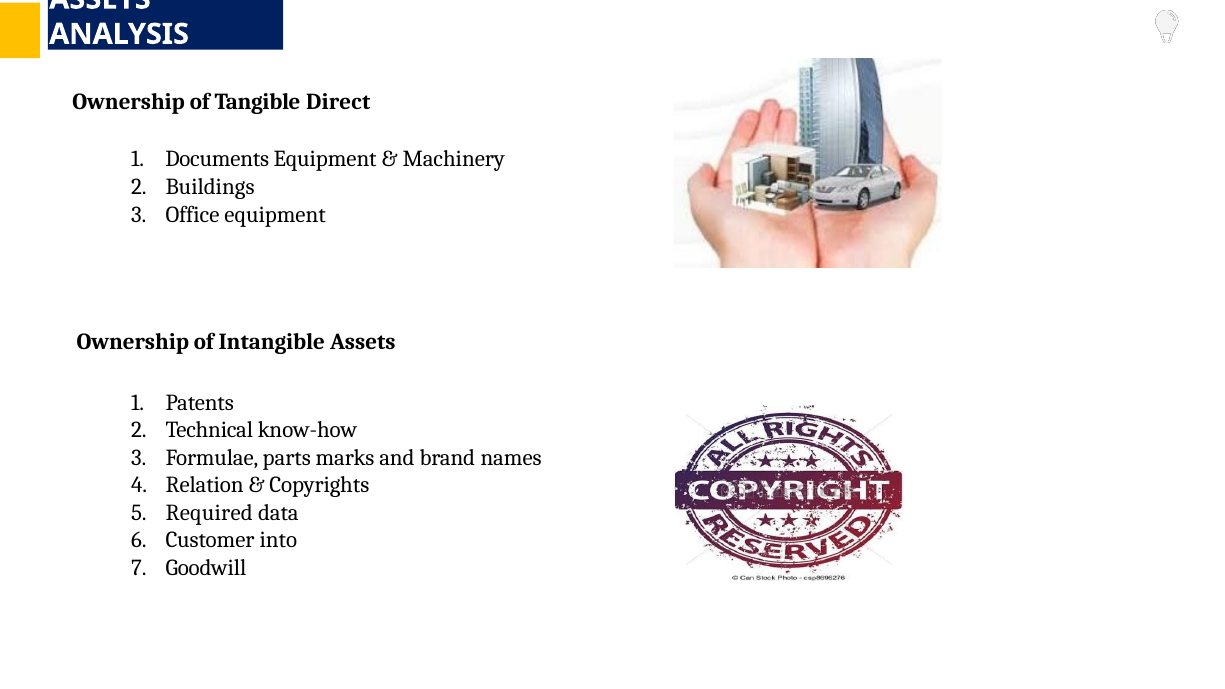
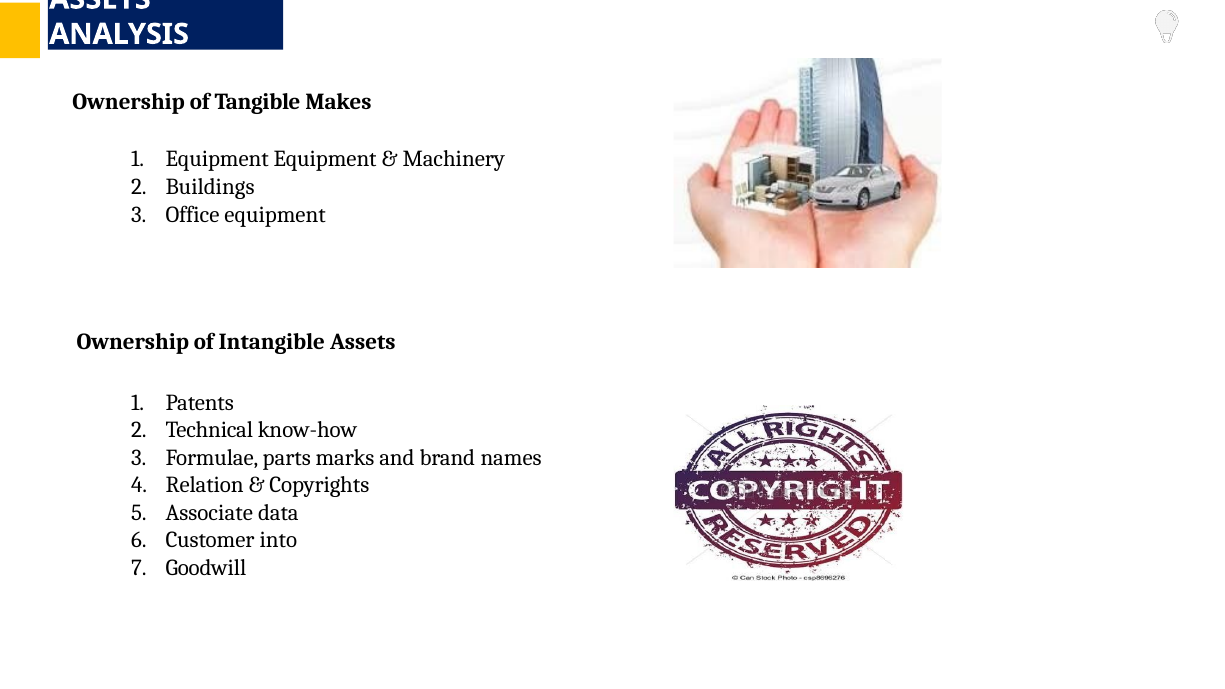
Direct: Direct -> Makes
Documents at (217, 159): Documents -> Equipment
Required: Required -> Associate
